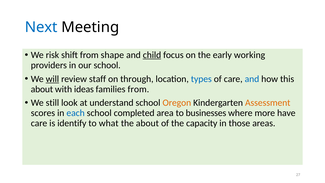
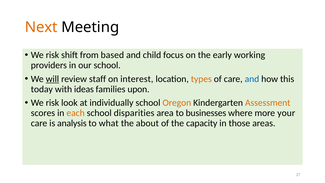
Next colour: blue -> orange
shape: shape -> based
child underline: present -> none
through: through -> interest
types colour: blue -> orange
about at (42, 89): about -> today
families from: from -> upon
still at (52, 103): still -> risk
understand: understand -> individually
each colour: blue -> orange
completed: completed -> disparities
have: have -> your
identify: identify -> analysis
